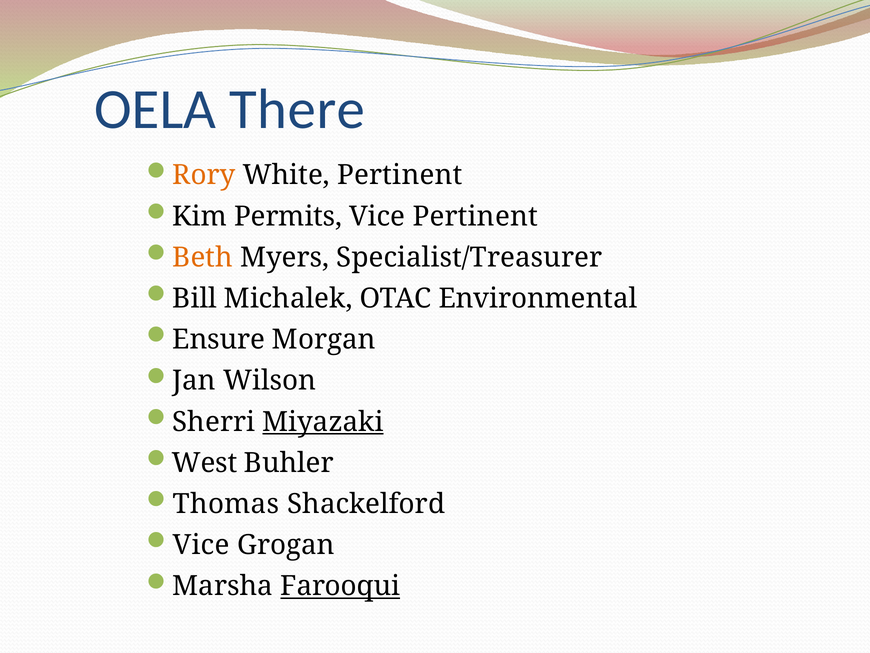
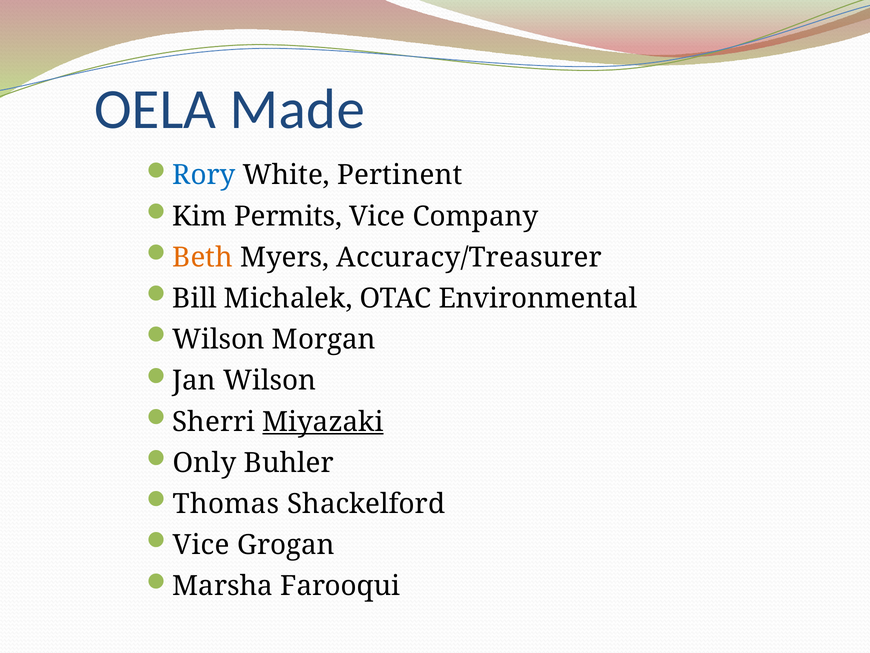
There: There -> Made
Rory colour: orange -> blue
Vice Pertinent: Pertinent -> Company
Specialist/Treasurer: Specialist/Treasurer -> Accuracy/Treasurer
Ensure at (219, 339): Ensure -> Wilson
West: West -> Only
Farooqui underline: present -> none
